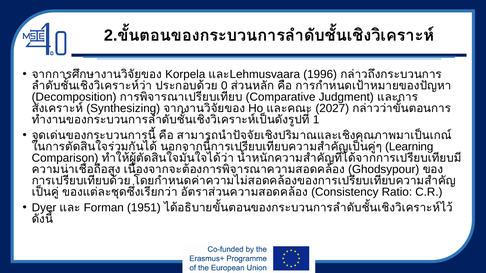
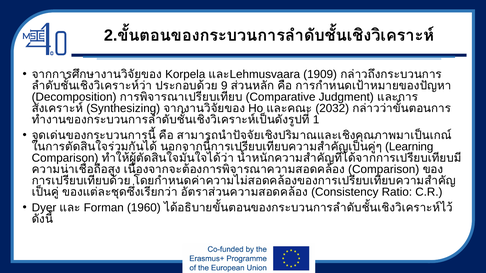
1996: 1996 -> 1909
0: 0 -> 9
2027: 2027 -> 2032
Ghodsypour at (384, 170): Ghodsypour -> Comparison
1951: 1951 -> 1960
